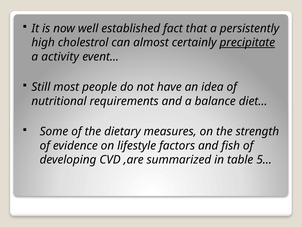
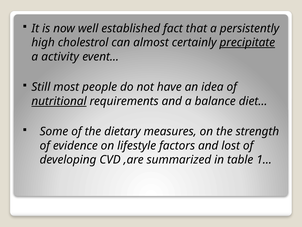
nutritional underline: none -> present
fish: fish -> lost
5…: 5… -> 1…
